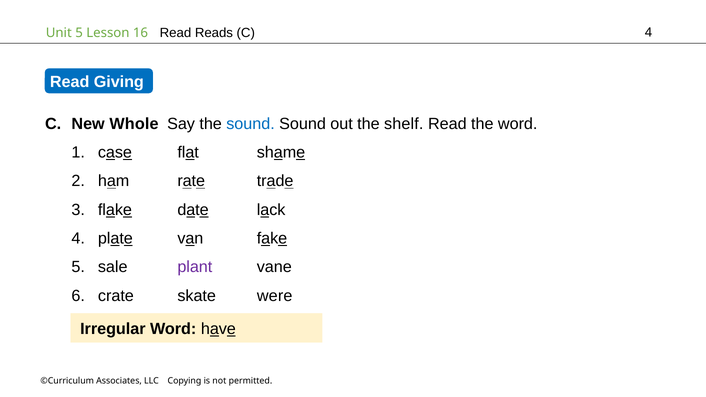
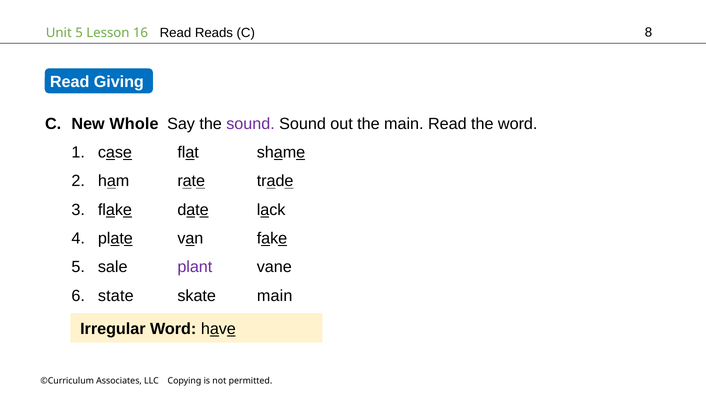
4 at (649, 33): 4 -> 8
sound at (251, 124) colour: blue -> purple
the shelf: shelf -> main
crate: crate -> state
skate were: were -> main
